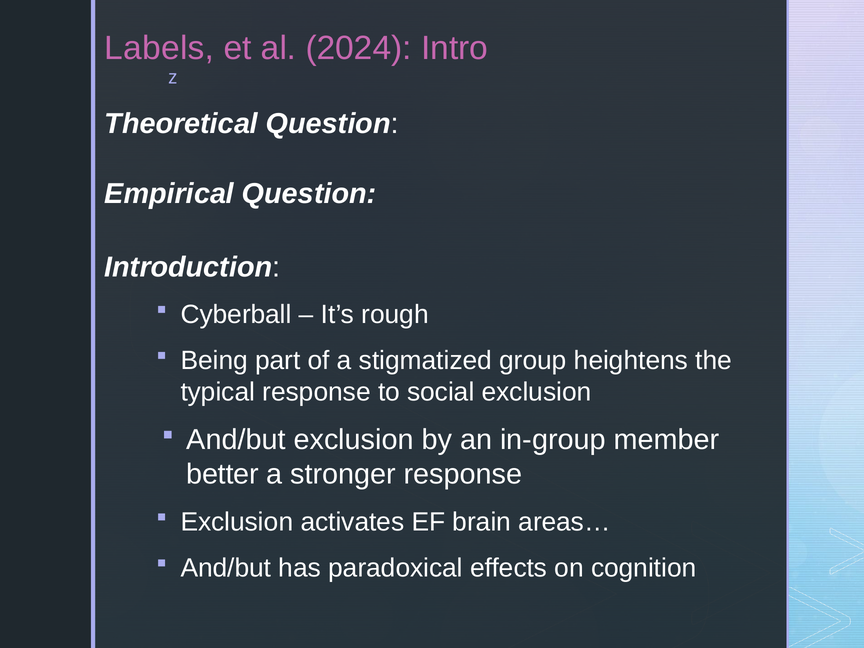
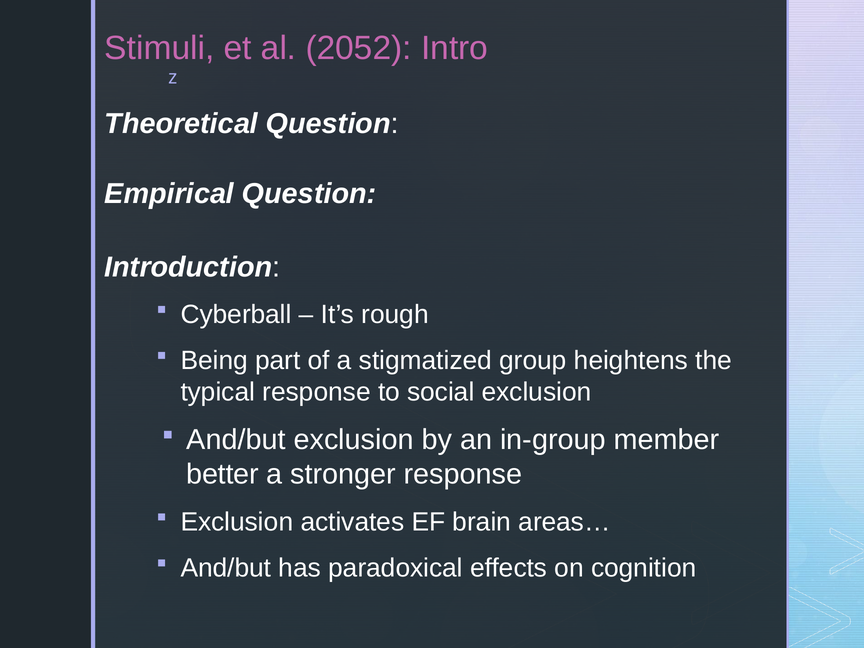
Labels: Labels -> Stimuli
2024: 2024 -> 2052
